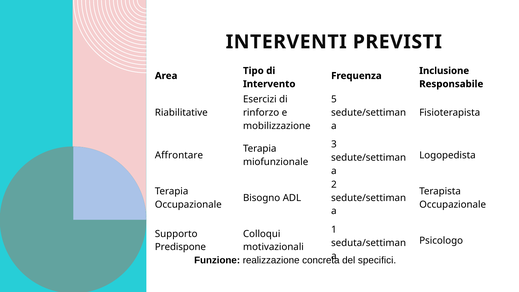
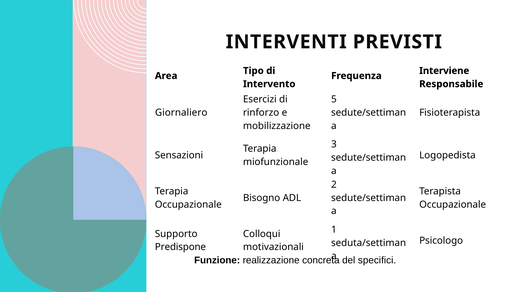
Inclusione: Inclusione -> Interviene
Riabilitative: Riabilitative -> Giornaliero
Affrontare: Affrontare -> Sensazioni
